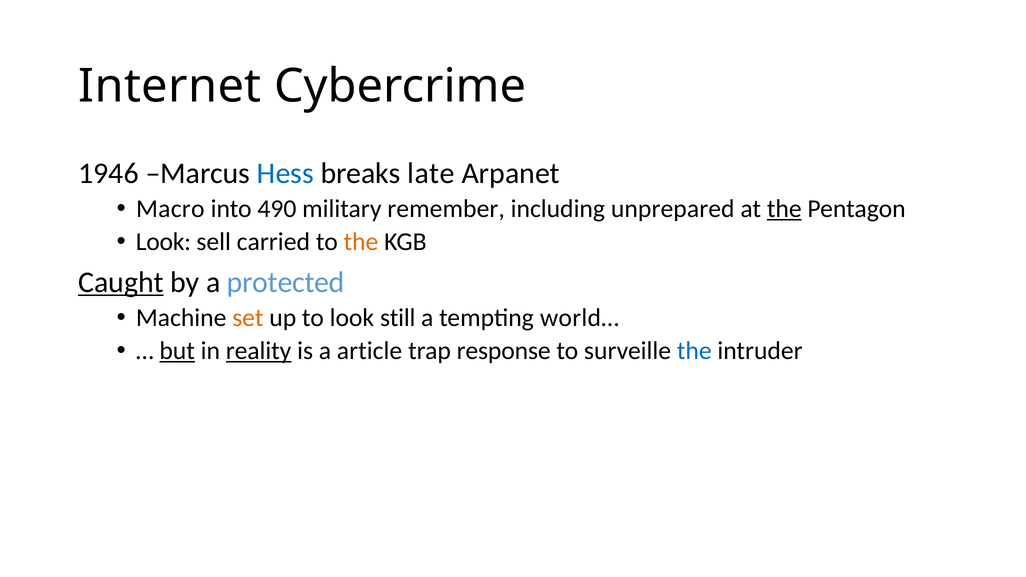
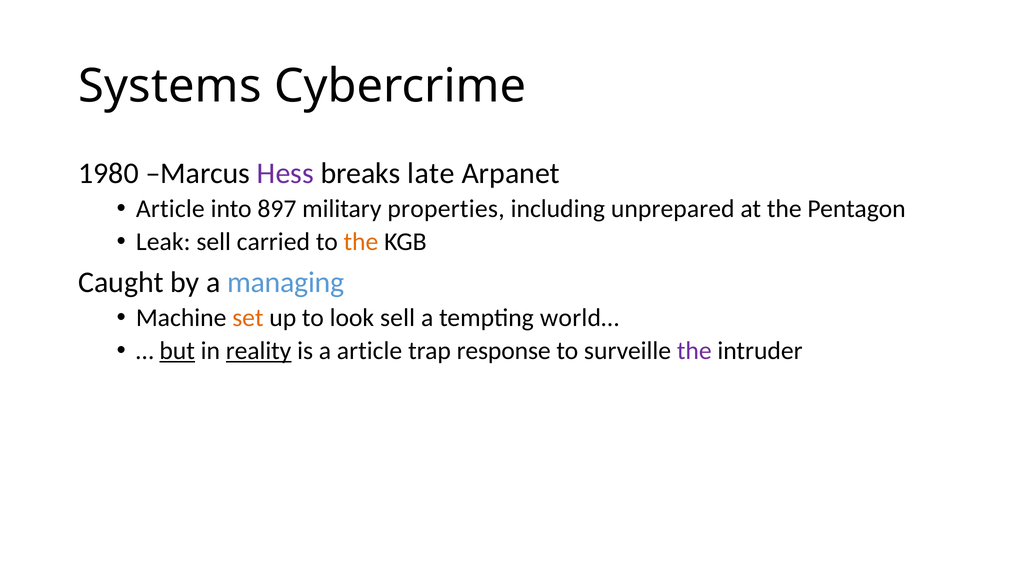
Internet: Internet -> Systems
1946: 1946 -> 1980
Hess colour: blue -> purple
Macro at (170, 209): Macro -> Article
490: 490 -> 897
remember: remember -> properties
the at (784, 209) underline: present -> none
Look at (163, 242): Look -> Leak
Caught underline: present -> none
protected: protected -> managing
look still: still -> sell
the at (694, 351) colour: blue -> purple
